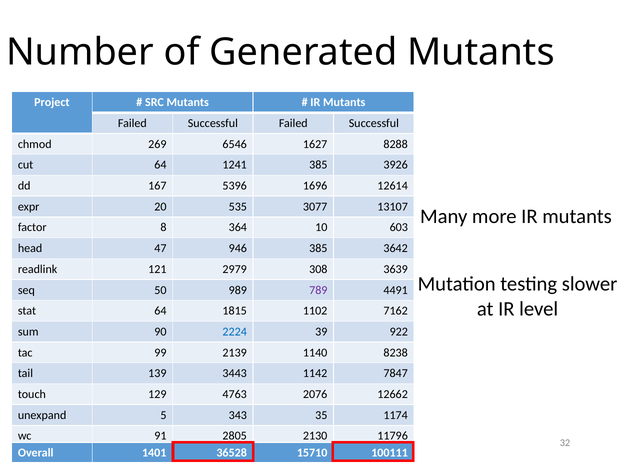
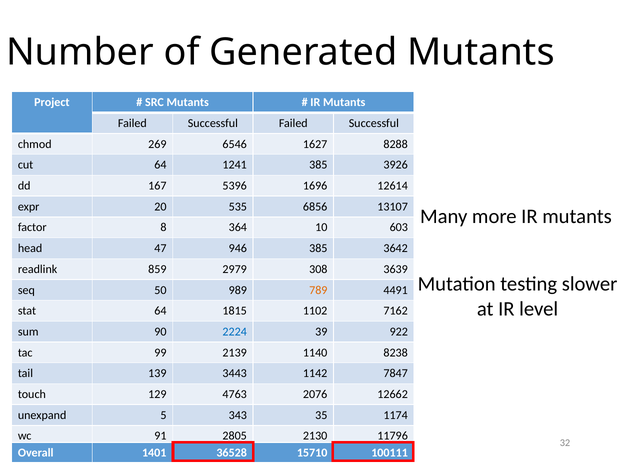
3077: 3077 -> 6856
121: 121 -> 859
789 colour: purple -> orange
